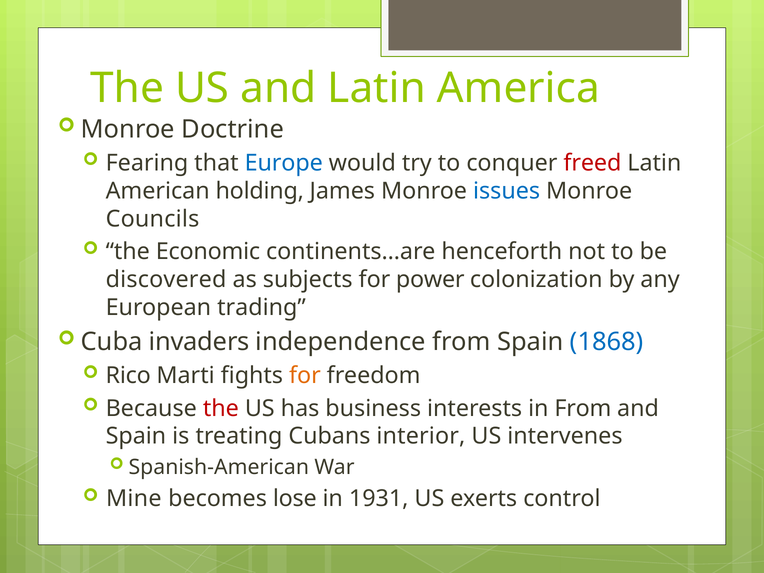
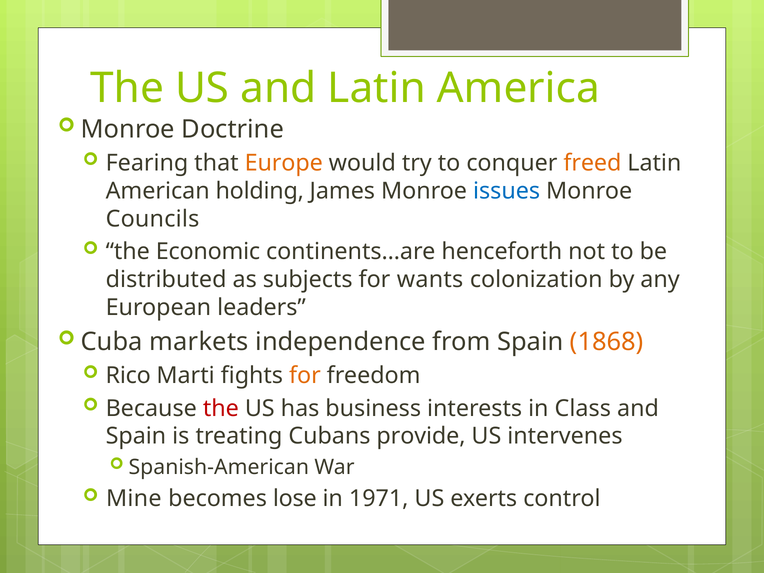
Europe colour: blue -> orange
freed colour: red -> orange
discovered: discovered -> distributed
power: power -> wants
trading: trading -> leaders
invaders: invaders -> markets
1868 colour: blue -> orange
in From: From -> Class
interior: interior -> provide
1931: 1931 -> 1971
